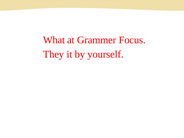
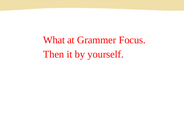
They: They -> Then
